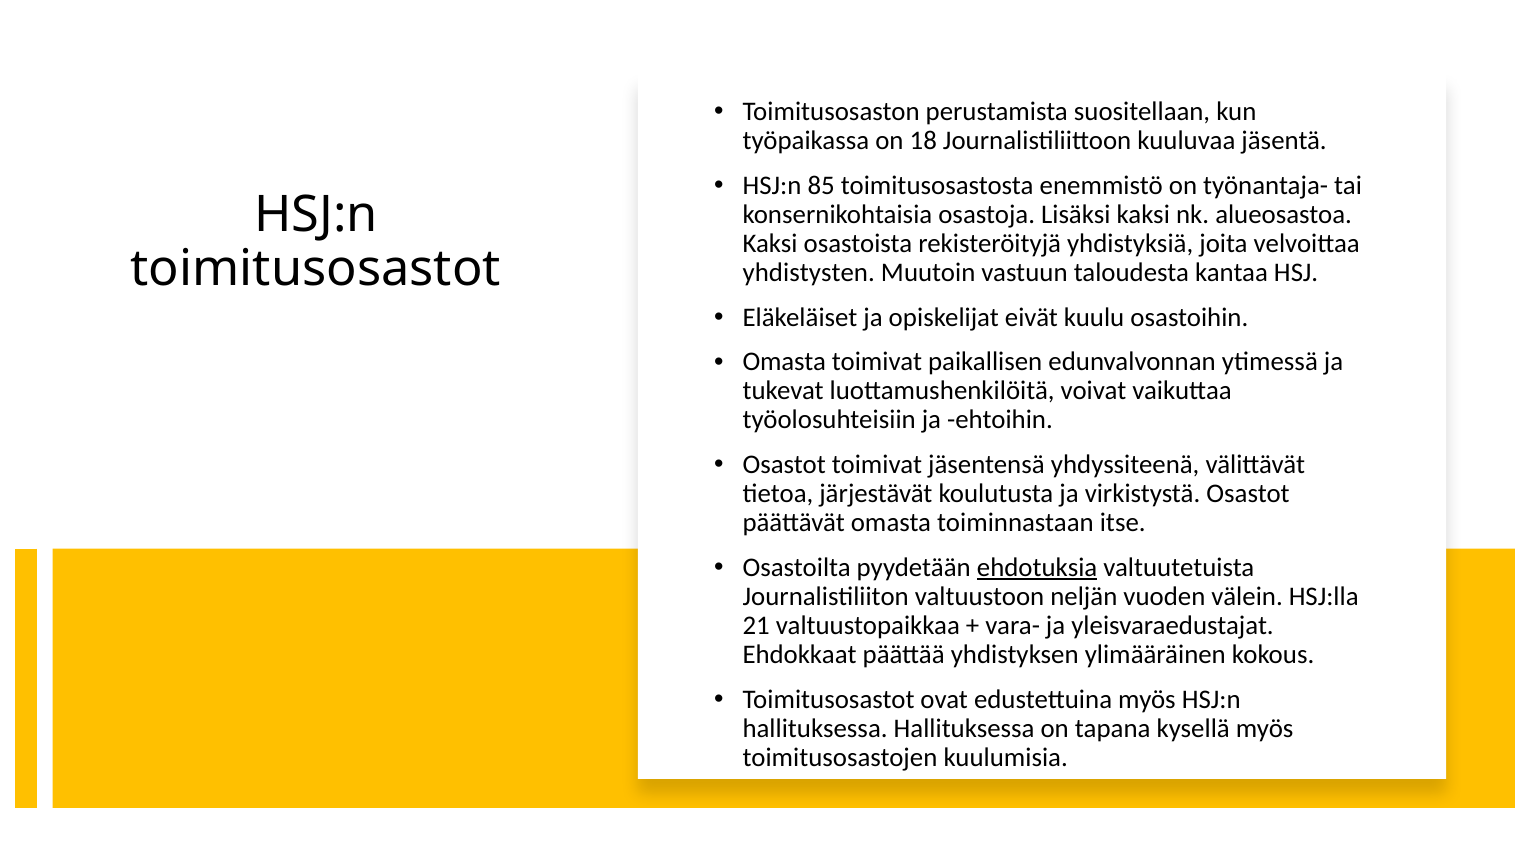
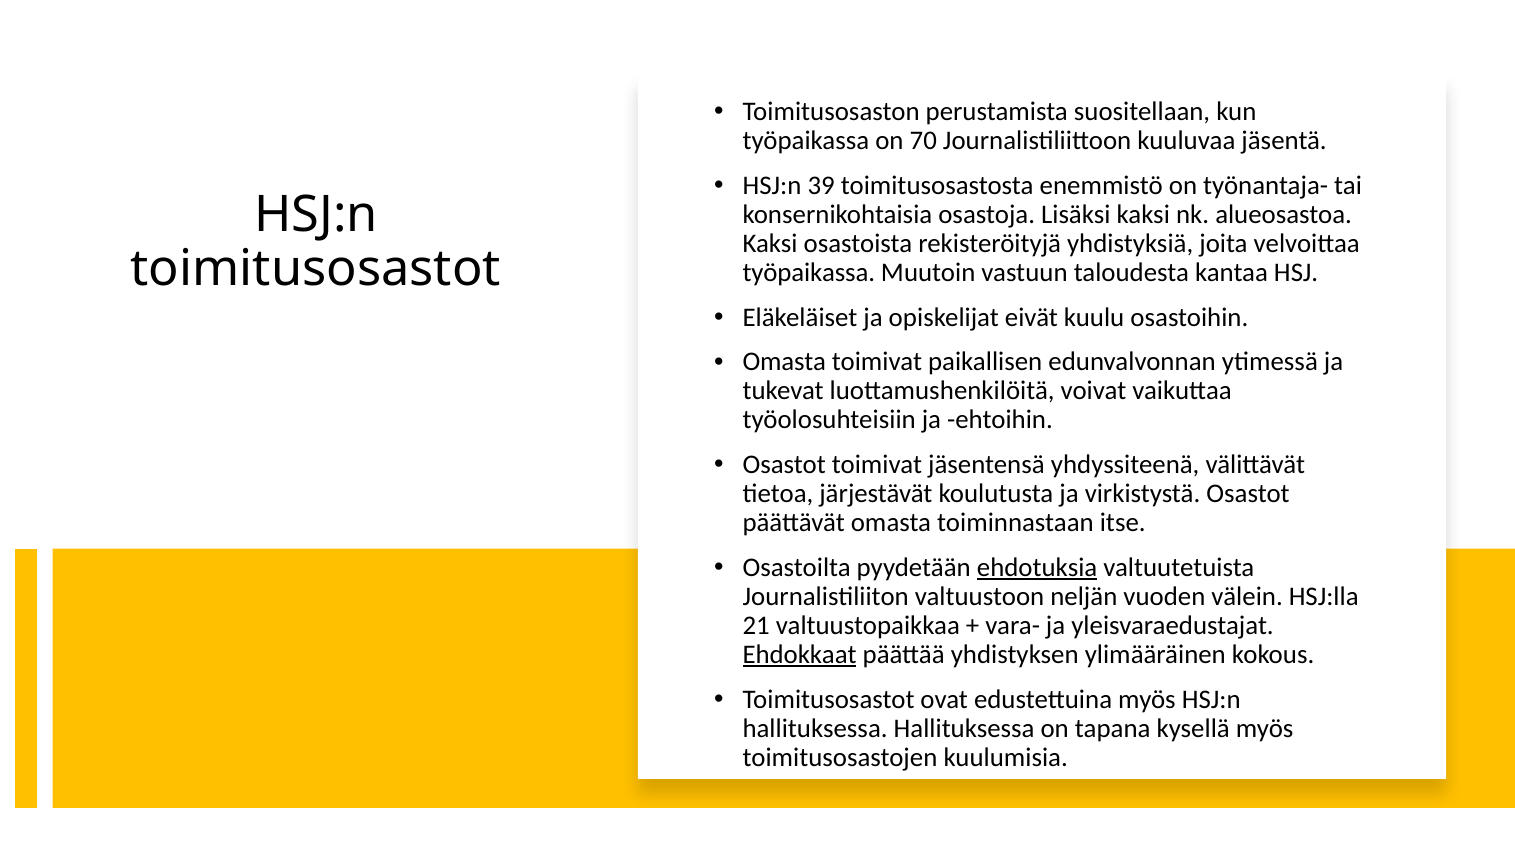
18: 18 -> 70
85: 85 -> 39
yhdistysten at (809, 273): yhdistysten -> työpaikassa
Ehdokkaat underline: none -> present
